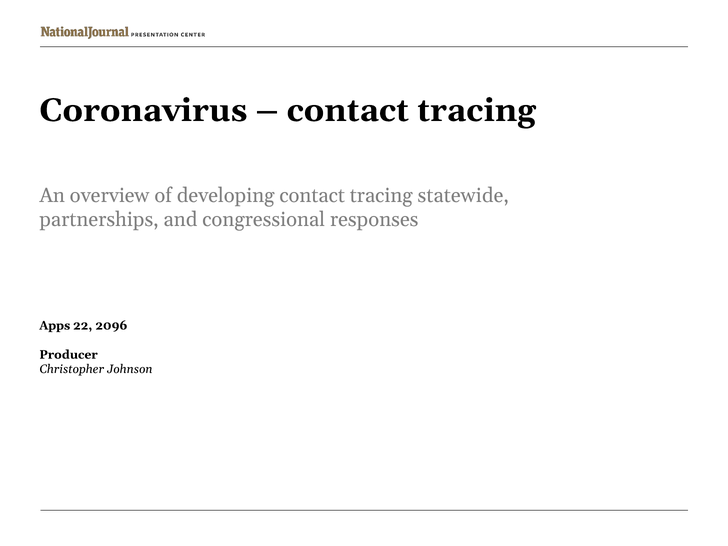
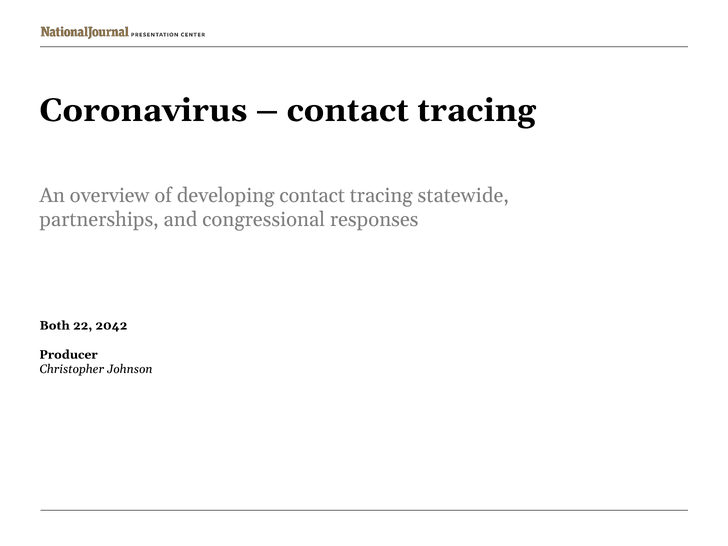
Apps: Apps -> Both
2096: 2096 -> 2042
